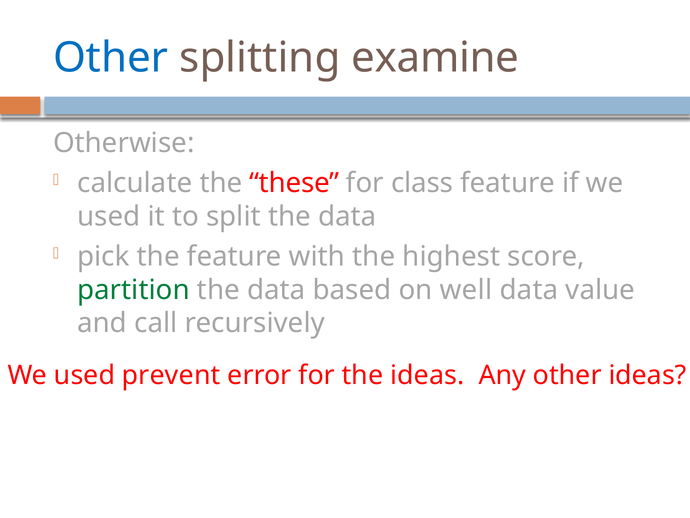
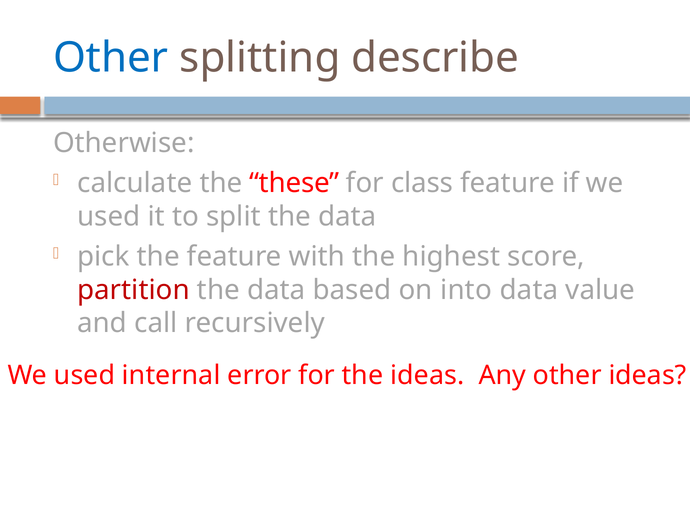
examine: examine -> describe
partition colour: green -> red
well: well -> into
prevent: prevent -> internal
